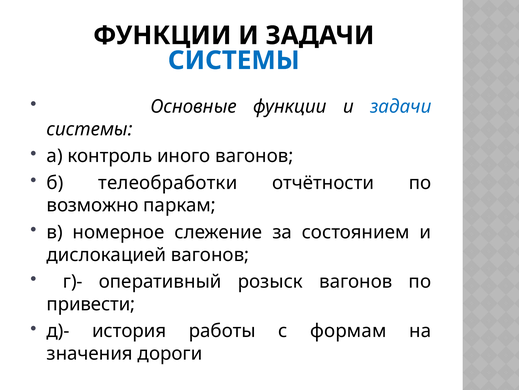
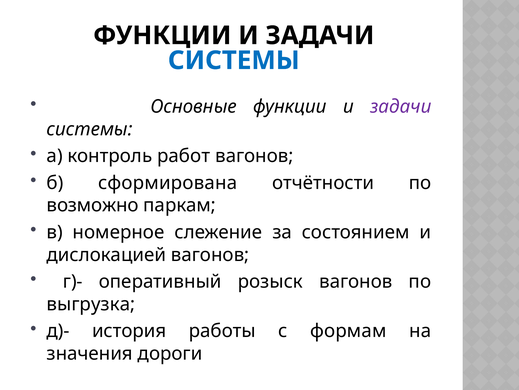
задачи at (401, 106) colour: blue -> purple
иного: иного -> работ
телеобработки: телеобработки -> сформирована
привести: привести -> выгрузка
